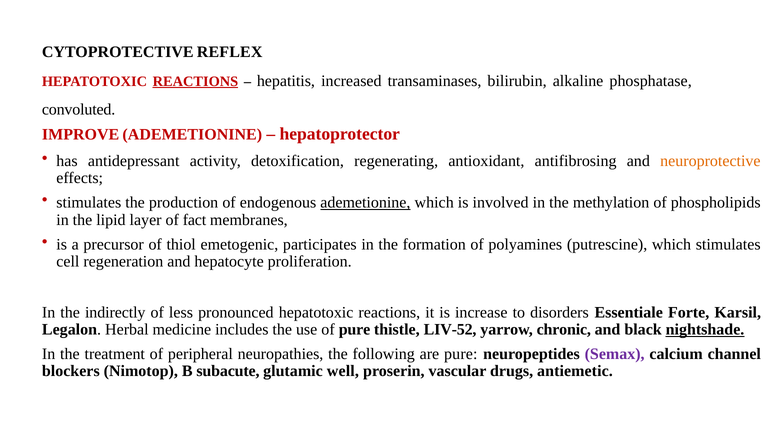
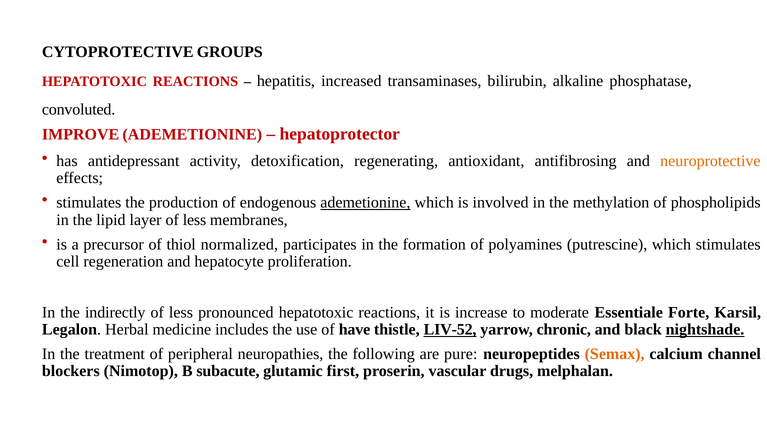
REFLEX: REFLEX -> GROUPS
REACTIONS at (195, 82) underline: present -> none
layer of fact: fact -> less
emetogenic: emetogenic -> normalized
disorders: disorders -> moderate
of pure: pure -> have
LIV-52 underline: none -> present
Semax colour: purple -> orange
well: well -> first
antiemetic: antiemetic -> melphalan
